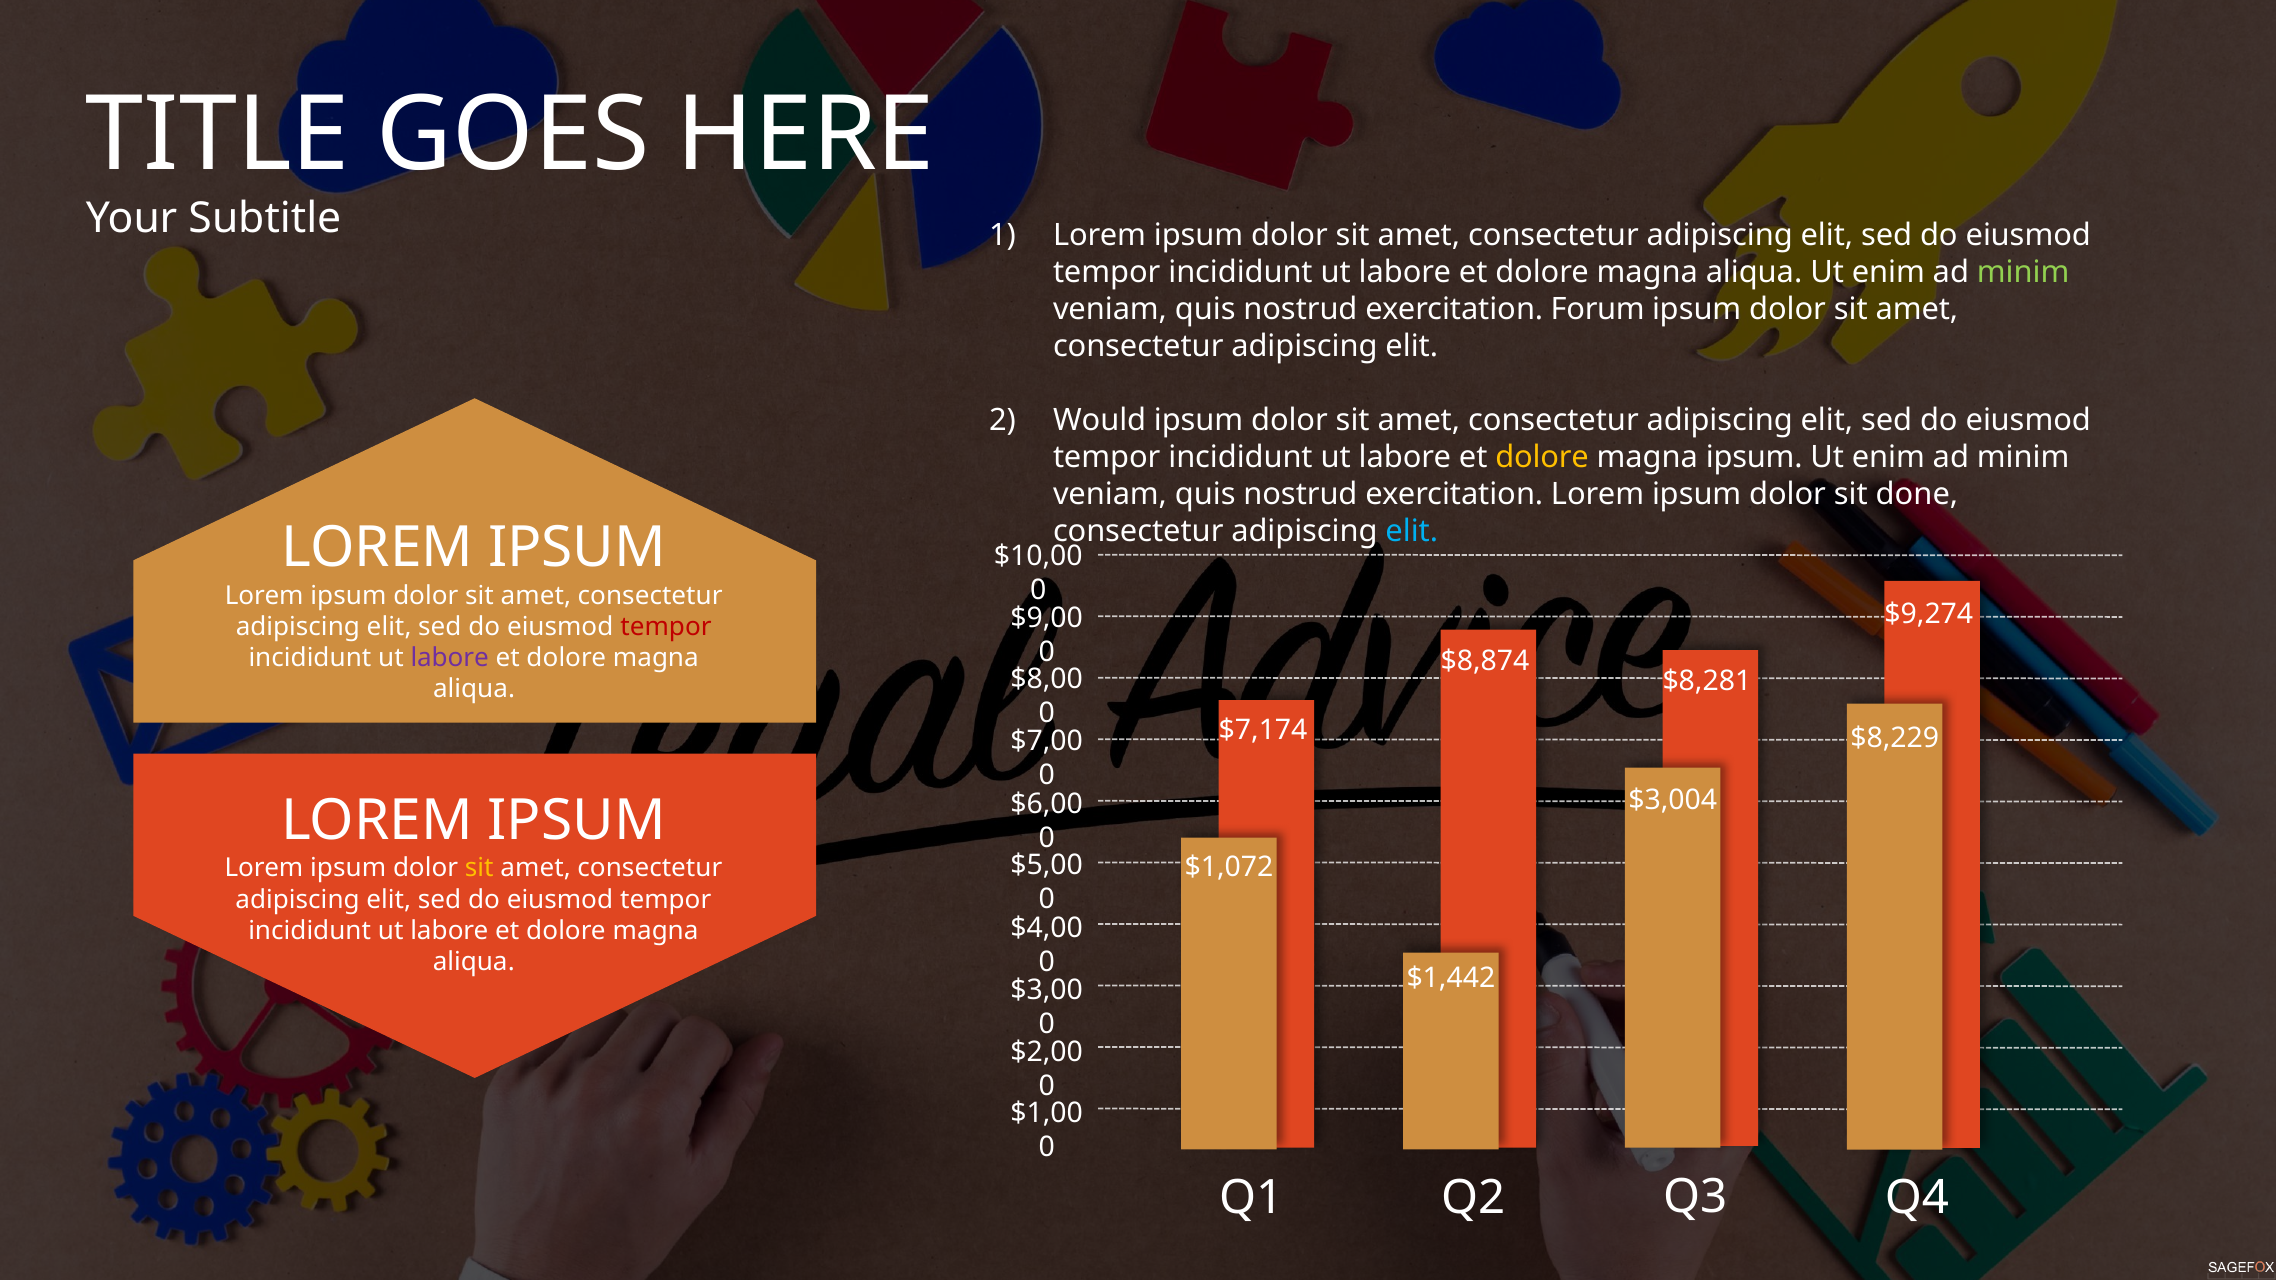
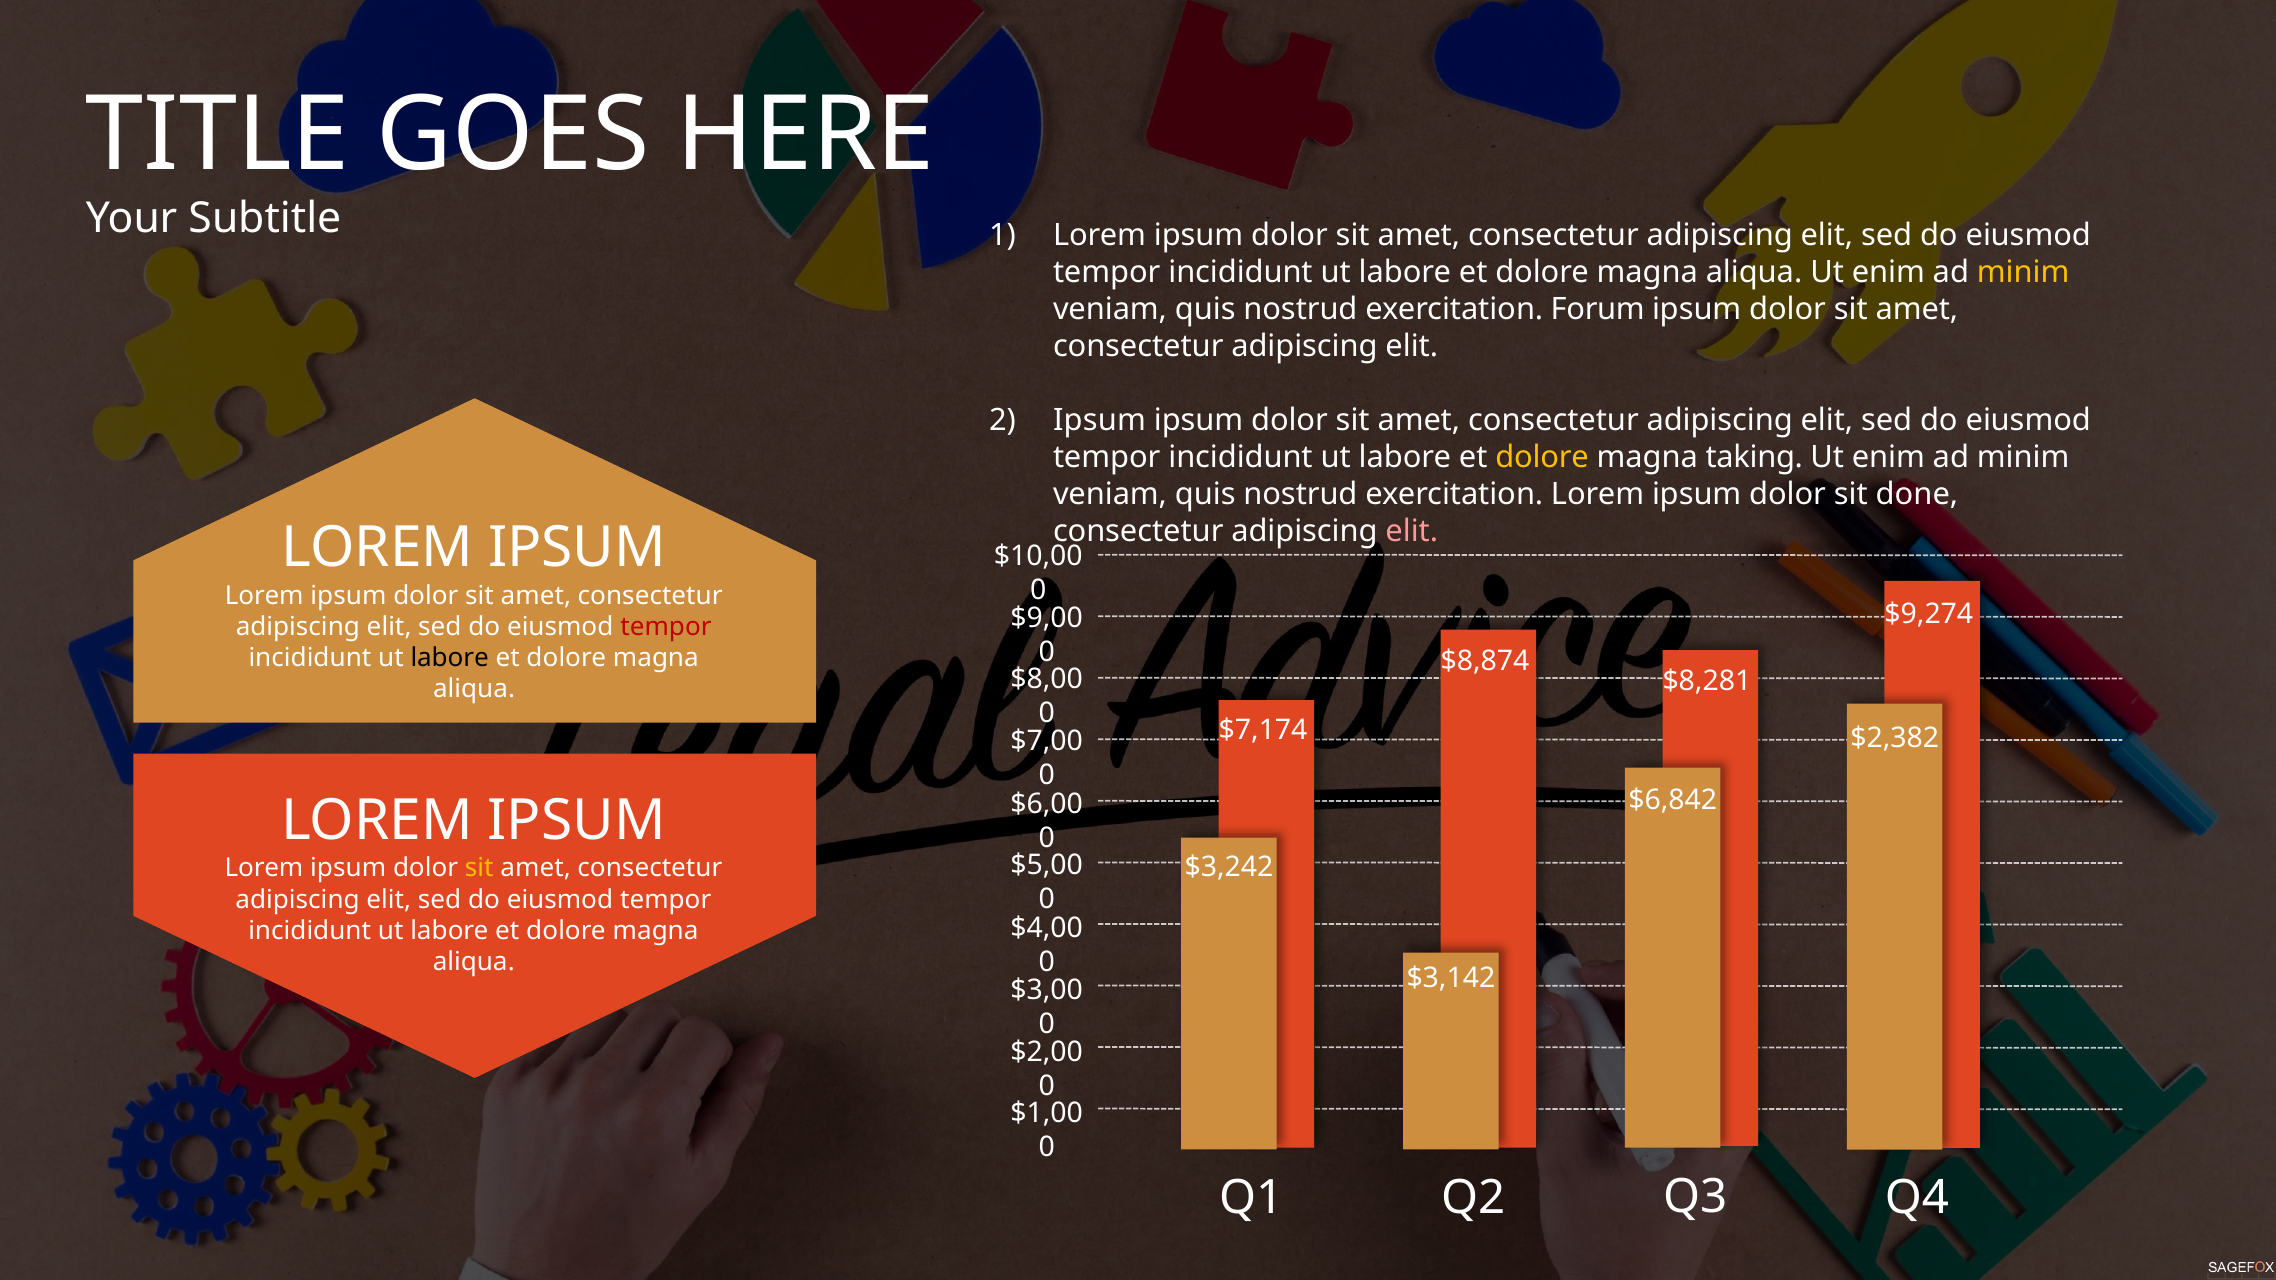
minim at (2023, 273) colour: light green -> yellow
Would at (1100, 421): Would -> Ipsum
magna ipsum: ipsum -> taking
elit at (1412, 532) colour: light blue -> pink
labore at (450, 658) colour: purple -> black
$8,229: $8,229 -> $2,382
$3,004: $3,004 -> $6,842
$1,072: $1,072 -> $3,242
$1,442: $1,442 -> $3,142
